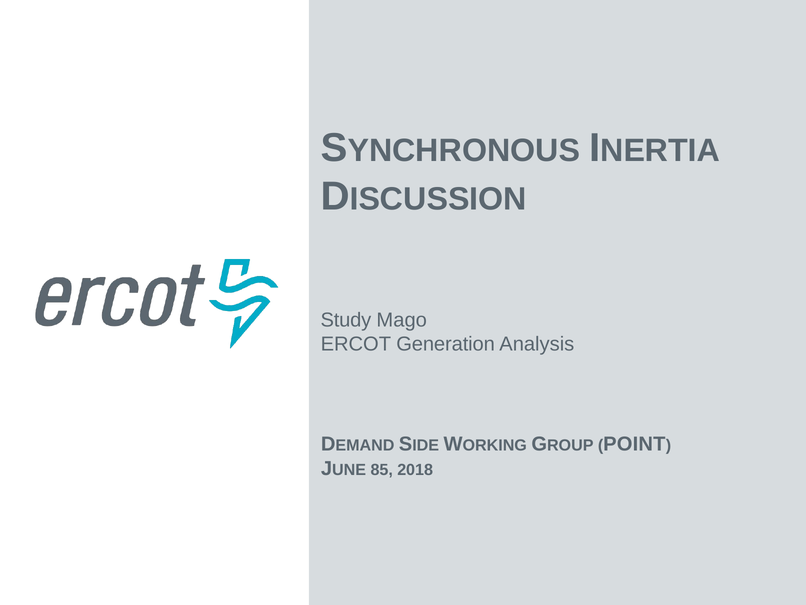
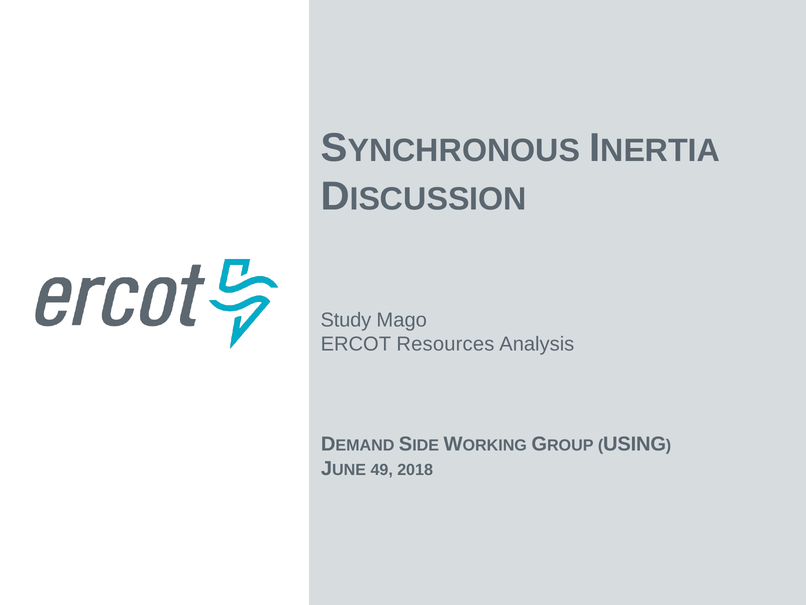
Generation: Generation -> Resources
POINT: POINT -> USING
85: 85 -> 49
